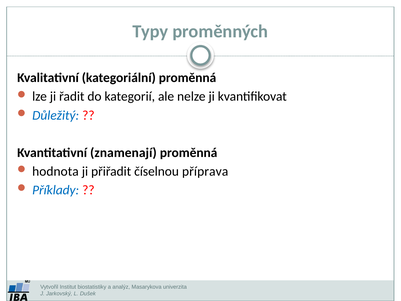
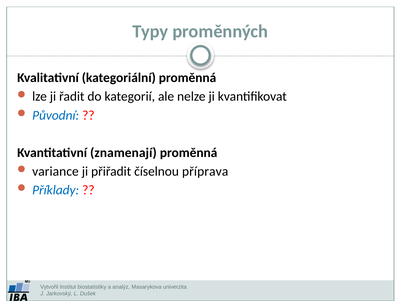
Důležitý: Důležitý -> Původní
hodnota: hodnota -> variance
